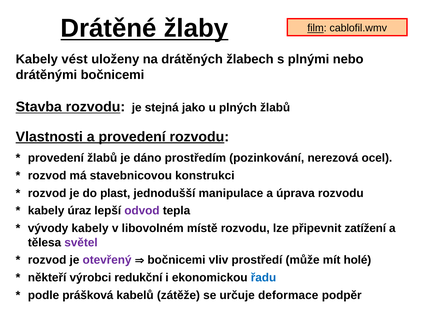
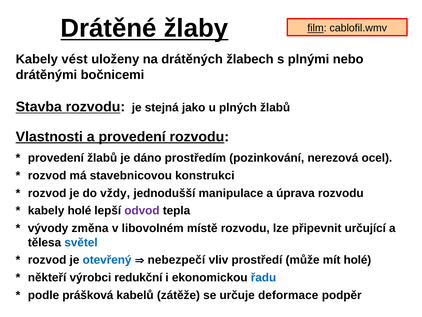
plast: plast -> vždy
kabely úraz: úraz -> holé
vývody kabely: kabely -> změna
zatížení: zatížení -> určující
světel colour: purple -> blue
otevřený colour: purple -> blue
bočnicemi at (176, 260): bočnicemi -> nebezpečí
